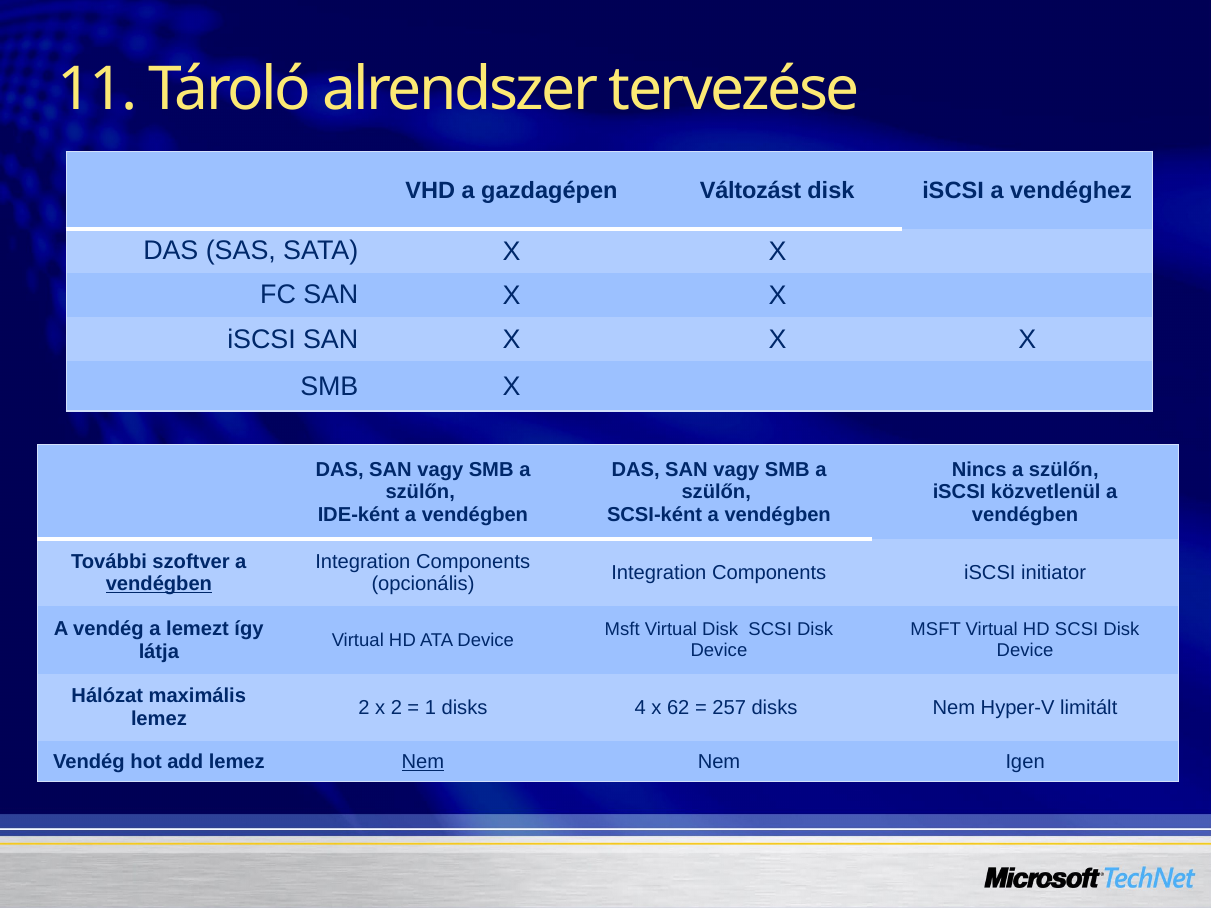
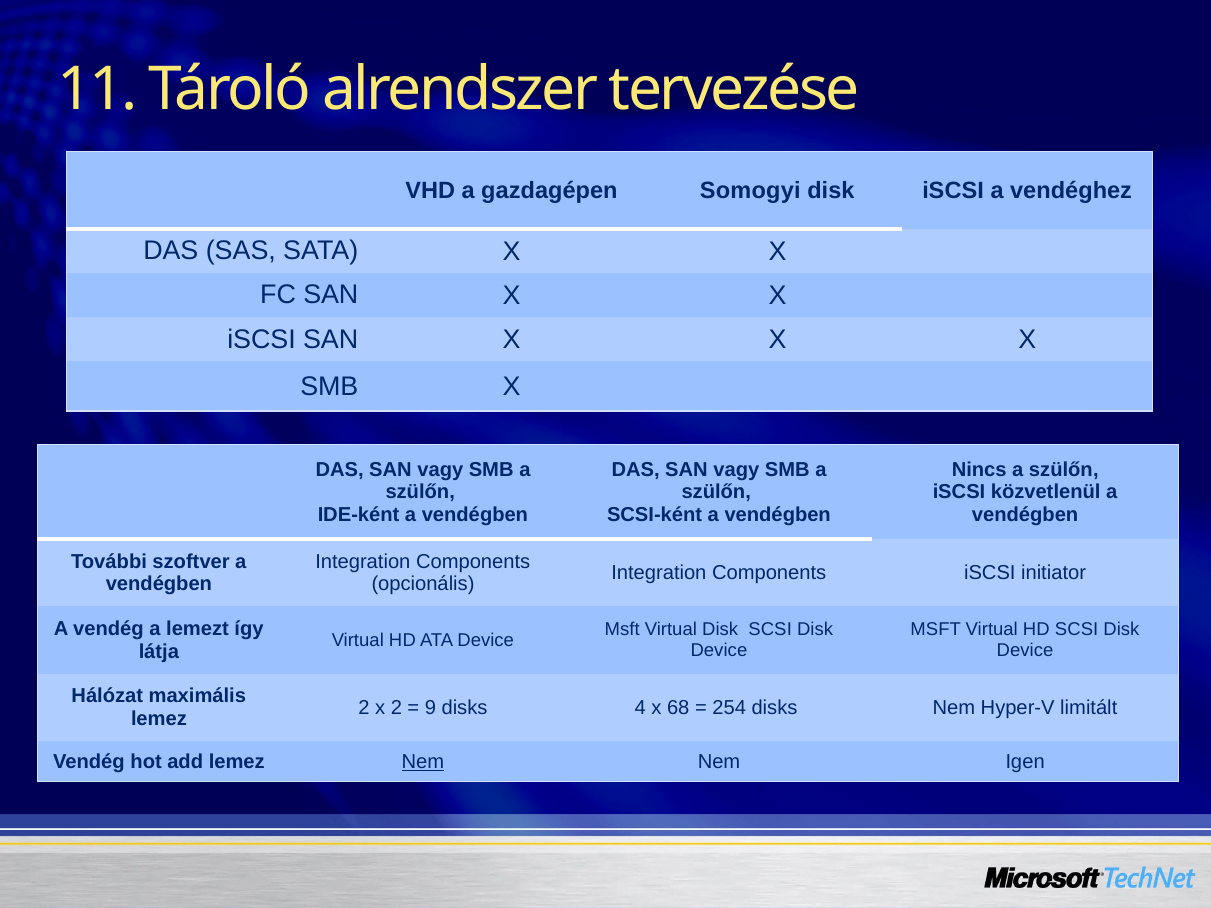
Változást: Változást -> Somogyi
vendégben at (159, 584) underline: present -> none
1: 1 -> 9
62: 62 -> 68
257: 257 -> 254
